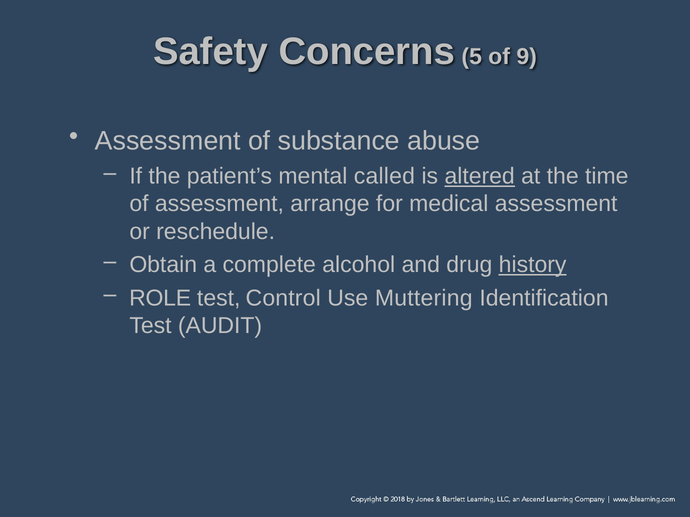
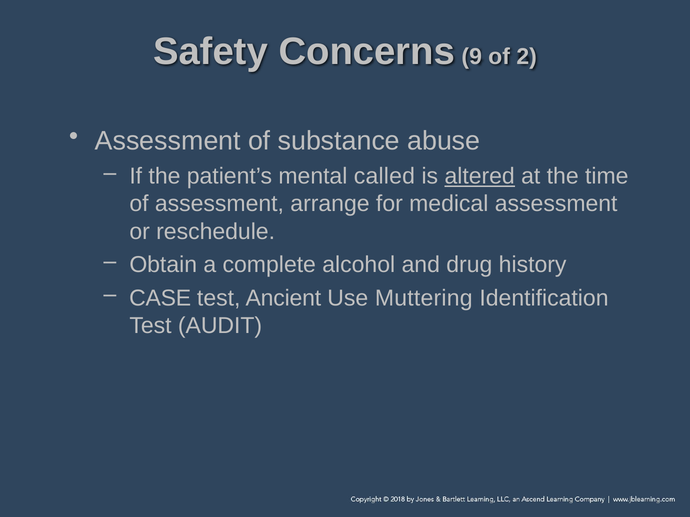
5: 5 -> 9
9: 9 -> 2
history underline: present -> none
ROLE: ROLE -> CASE
Control: Control -> Ancient
